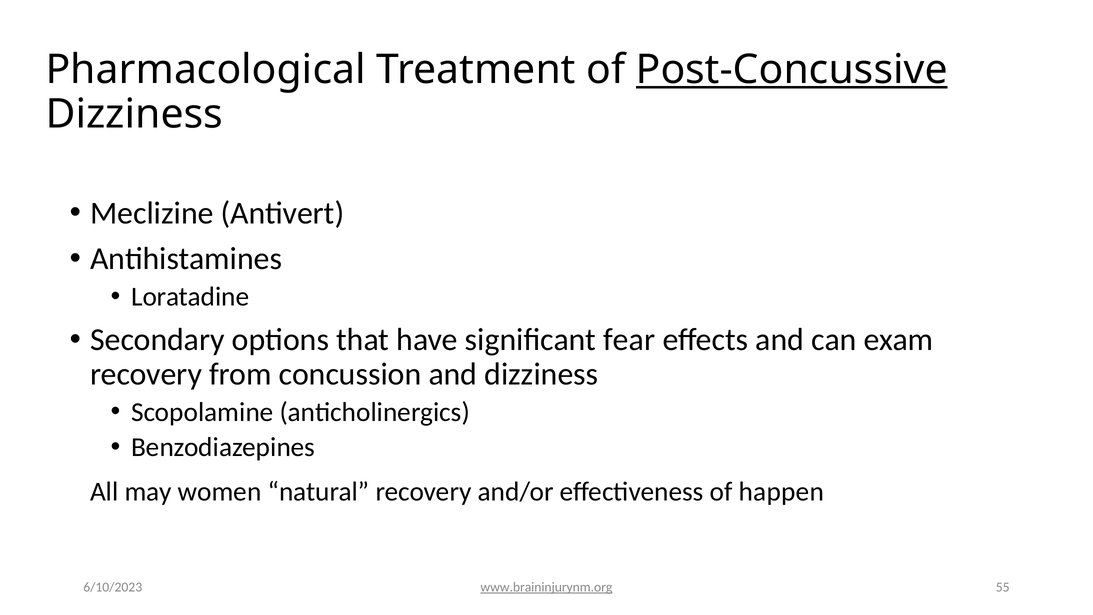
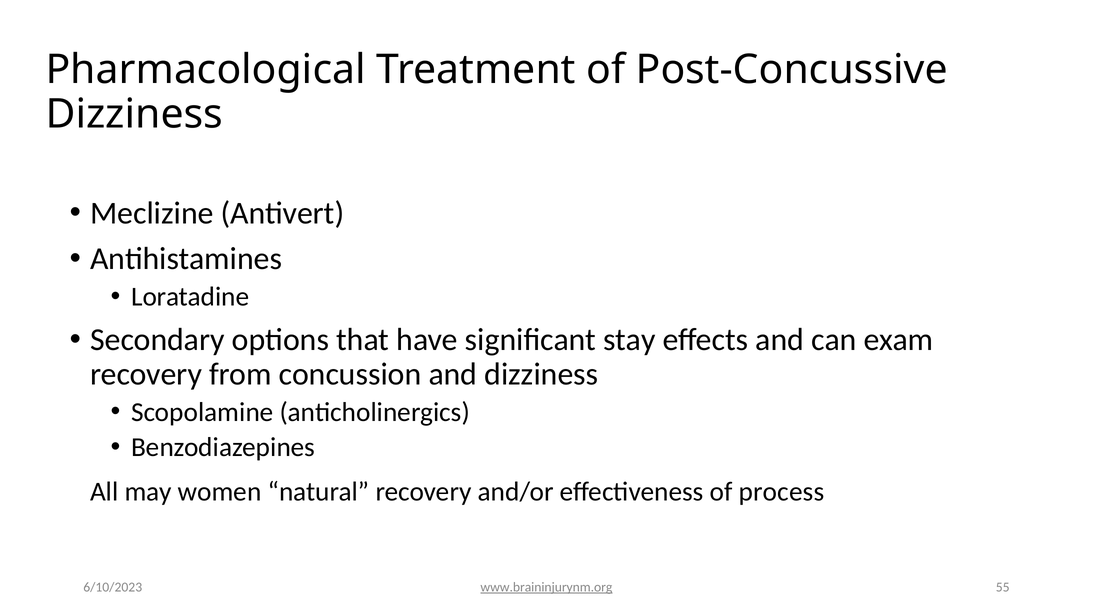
Post-Concussive underline: present -> none
fear: fear -> stay
happen: happen -> process
